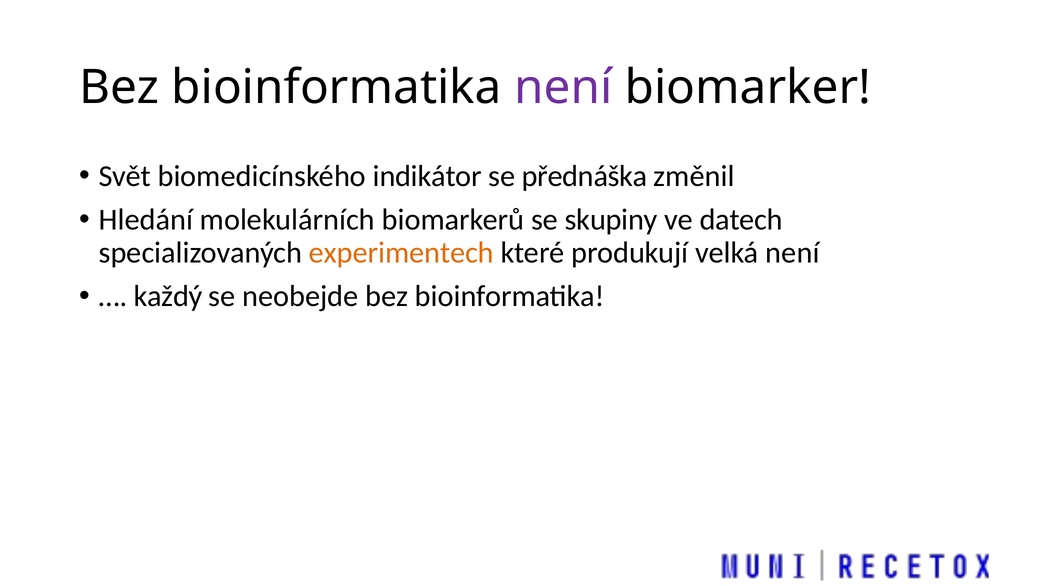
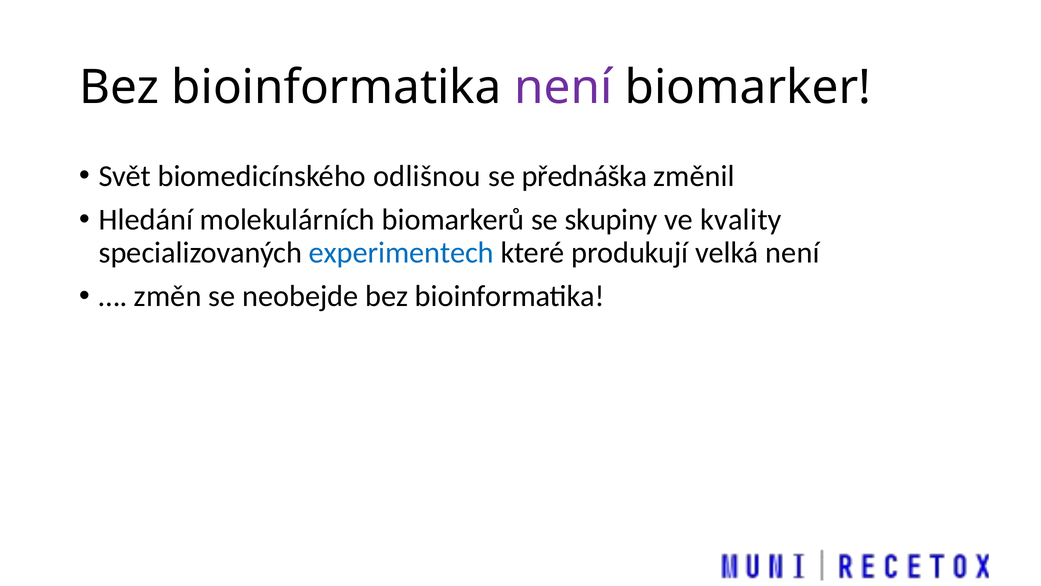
indikátor: indikátor -> odlišnou
datech: datech -> kvality
experimentech colour: orange -> blue
každý: každý -> změn
